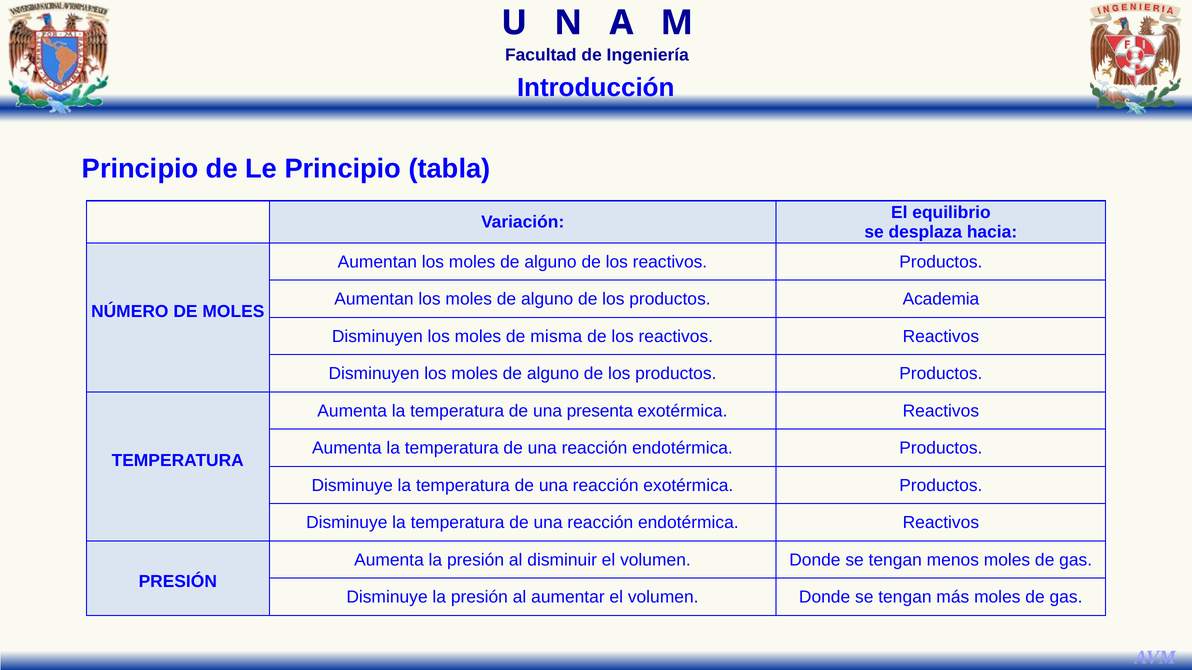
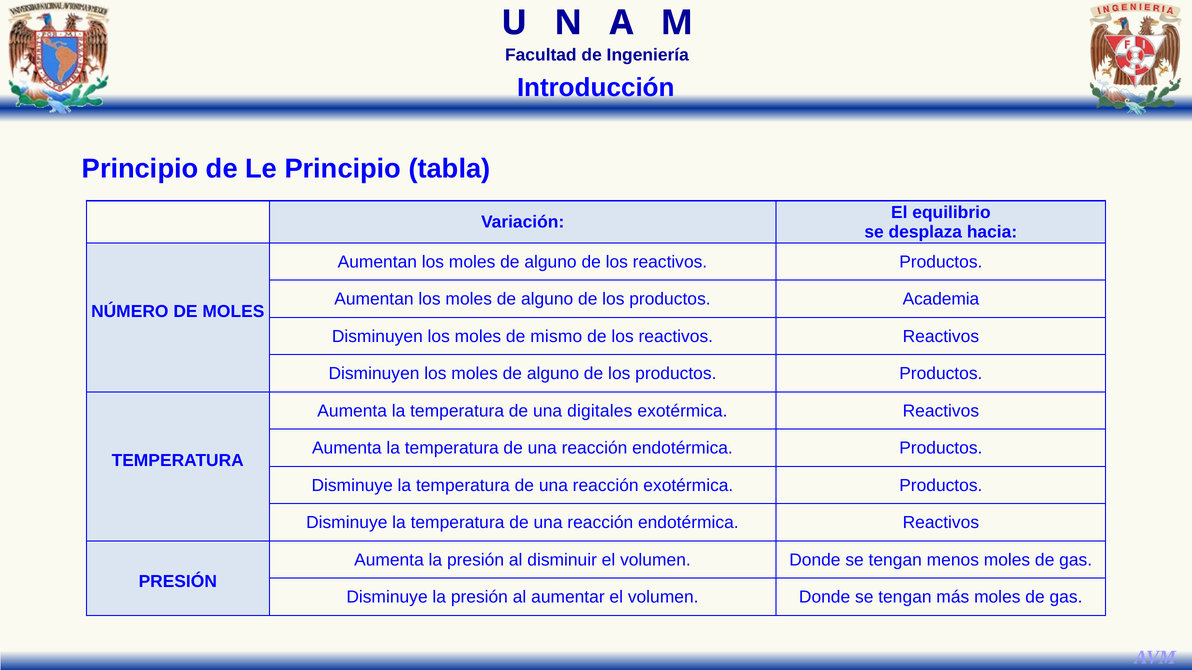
misma: misma -> mismo
presenta: presenta -> digitales
